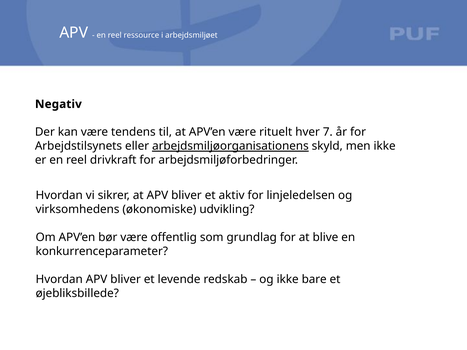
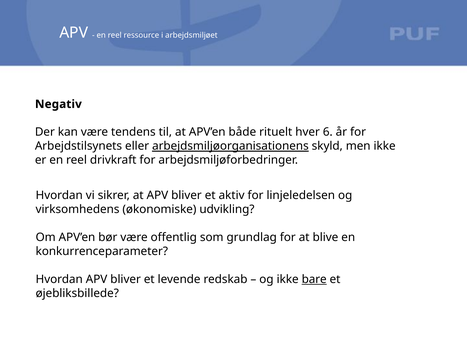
APV’en være: være -> både
7: 7 -> 6
bare underline: none -> present
